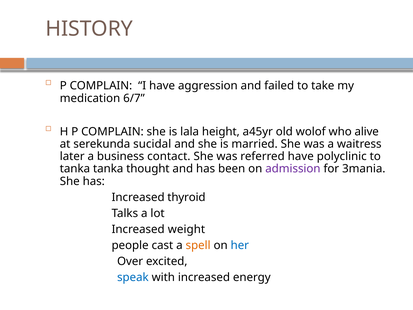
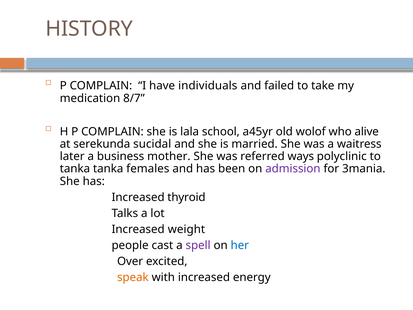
aggression: aggression -> individuals
6/7: 6/7 -> 8/7
height: height -> school
contact: contact -> mother
referred have: have -> ways
thought: thought -> females
spell colour: orange -> purple
speak colour: blue -> orange
